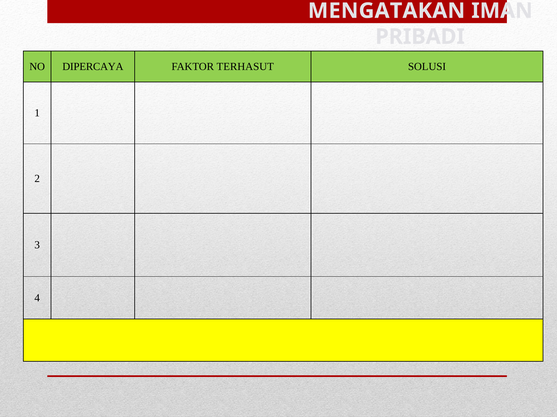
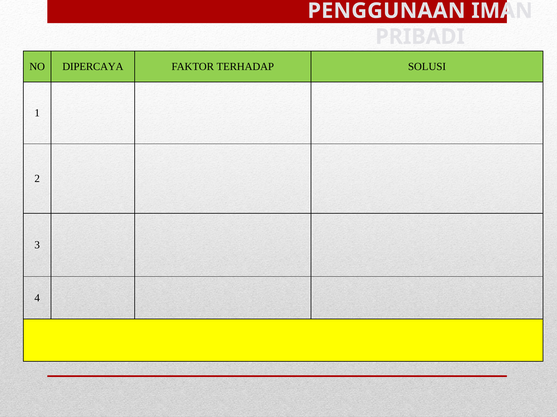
MENGATAKAN: MENGATAKAN -> PENGGUNAAN
TERHASUT: TERHASUT -> TERHADAP
